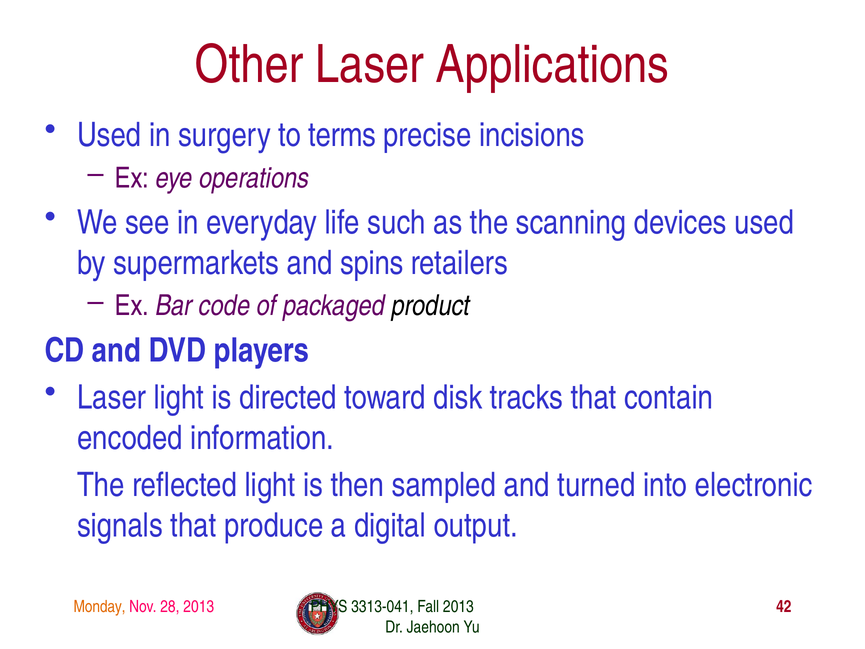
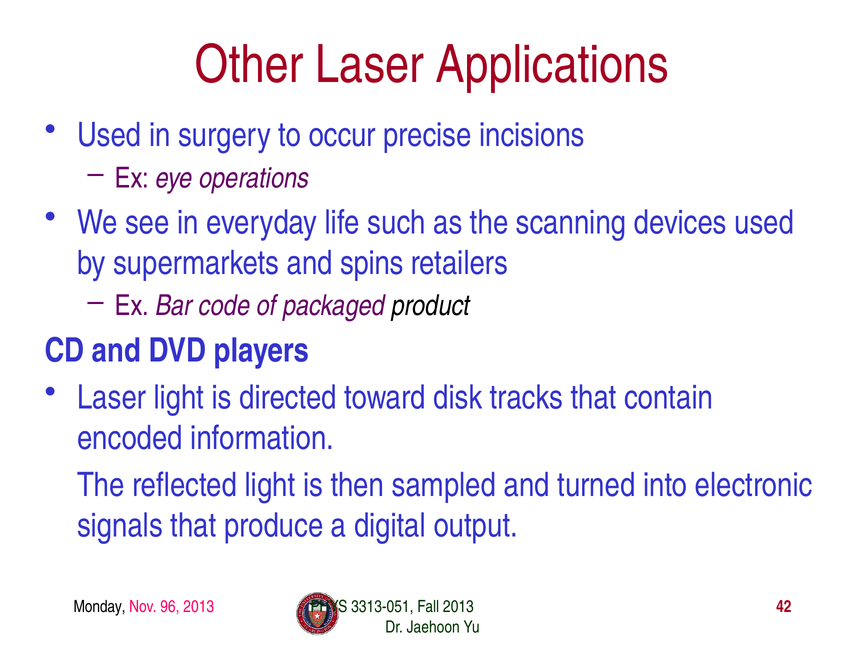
terms: terms -> occur
Monday colour: orange -> black
28: 28 -> 96
3313-041: 3313-041 -> 3313-051
